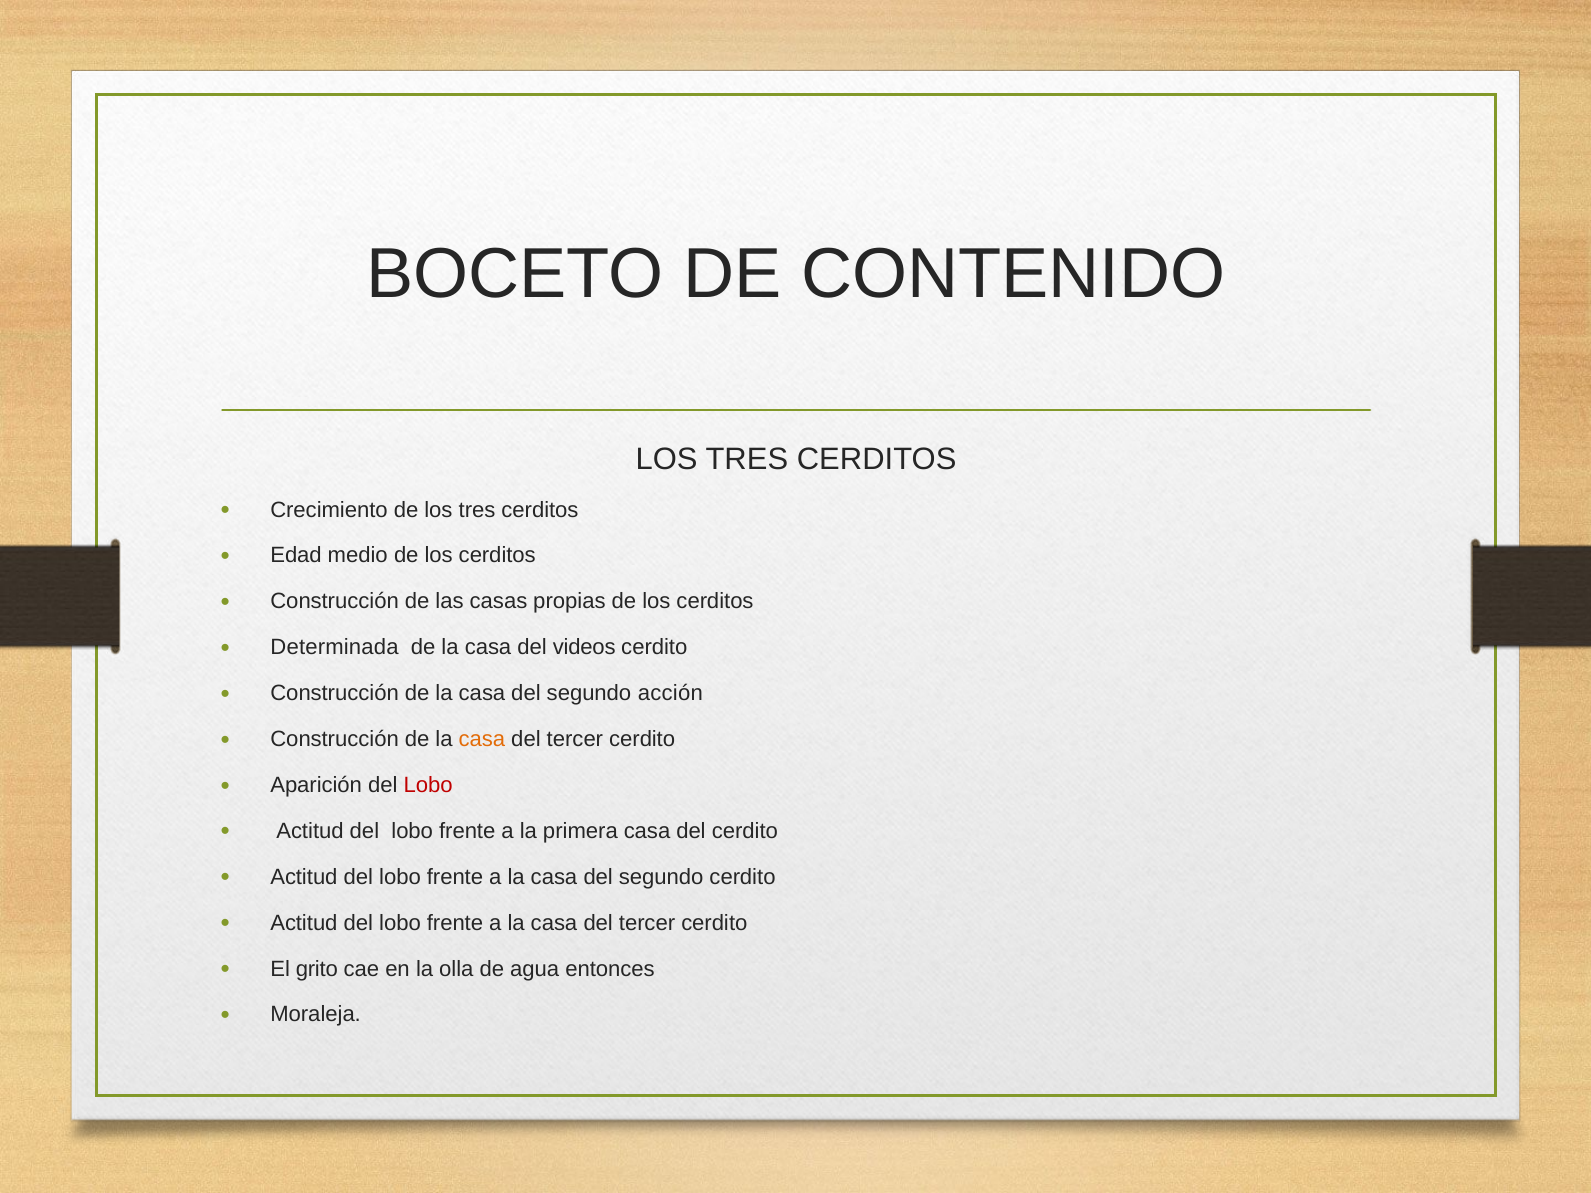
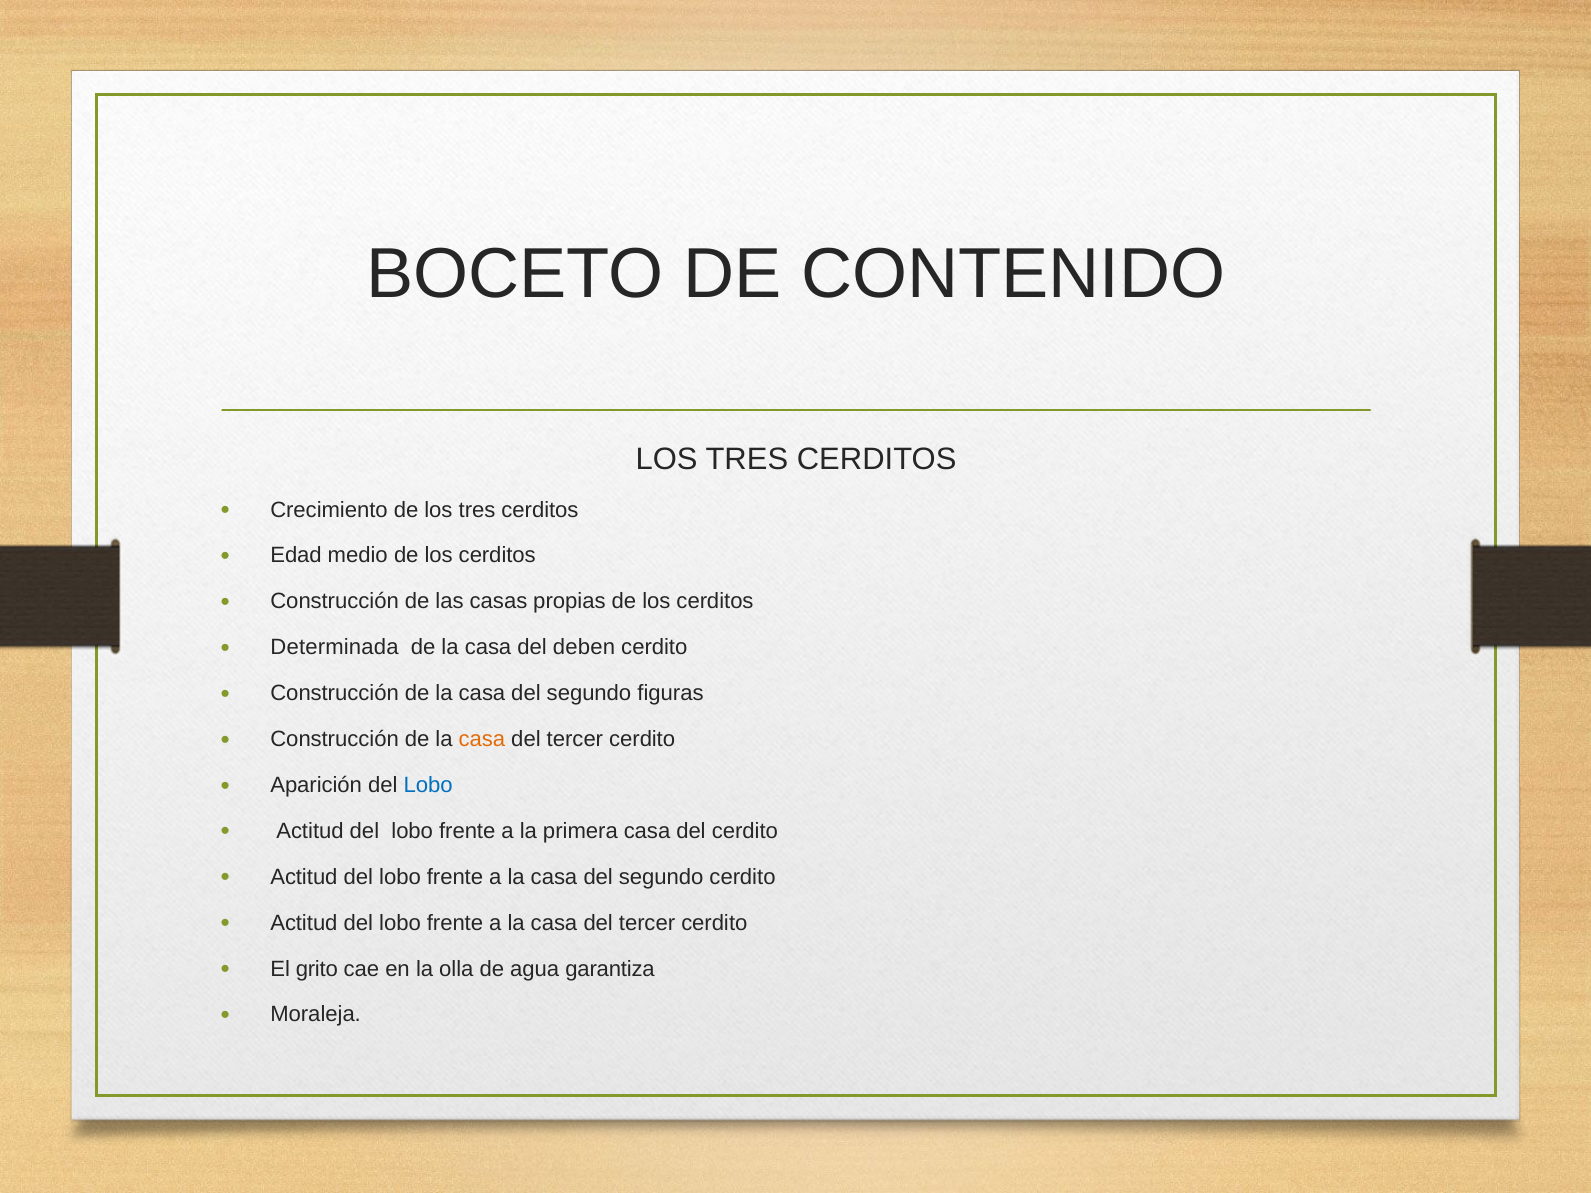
videos: videos -> deben
acción: acción -> figuras
Lobo at (428, 785) colour: red -> blue
entonces: entonces -> garantiza
